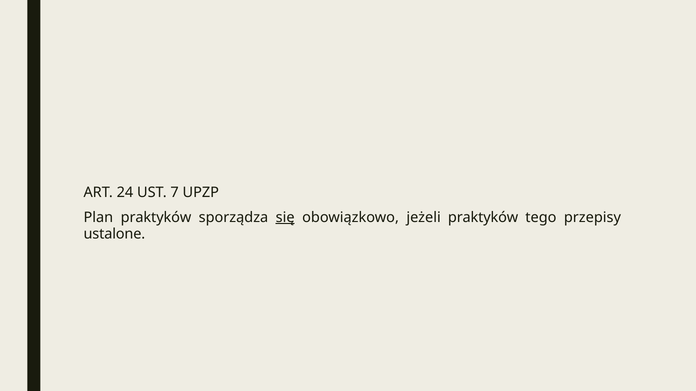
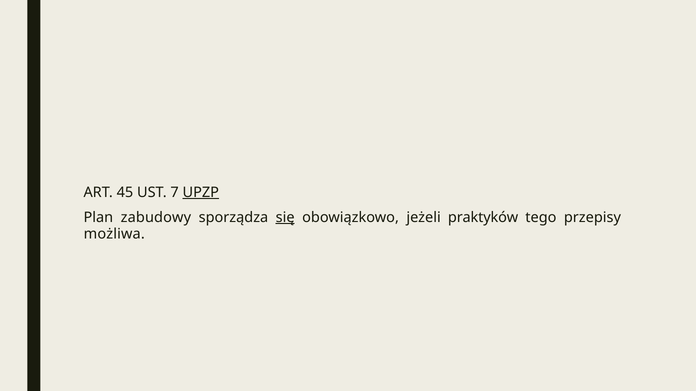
24: 24 -> 45
UPZP underline: none -> present
Plan praktyków: praktyków -> zabudowy
ustalone: ustalone -> możliwa
